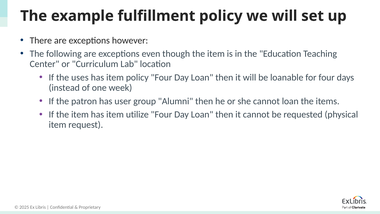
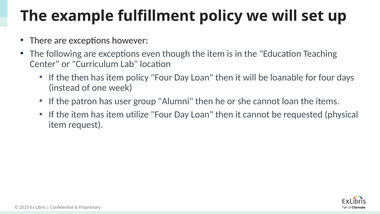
the uses: uses -> then
